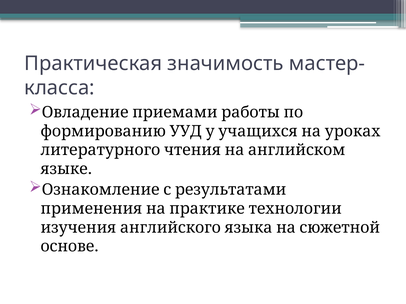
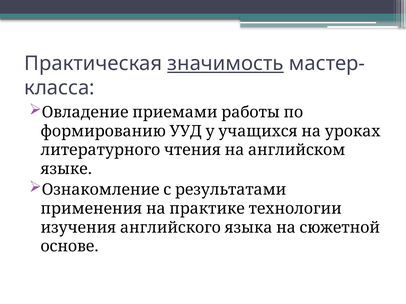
значимость underline: none -> present
